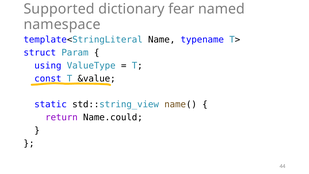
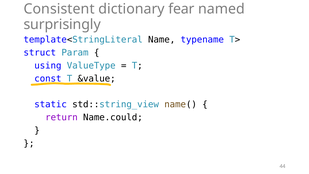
Supported: Supported -> Consistent
namespace: namespace -> surprisingly
